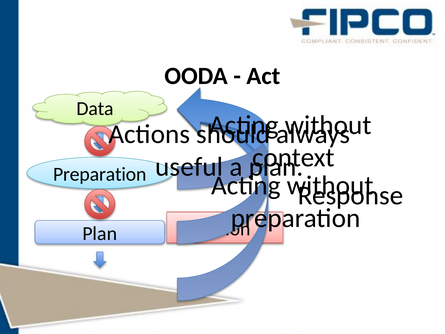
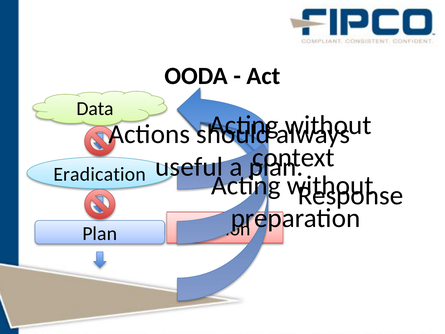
Preparation at (100, 174): Preparation -> Eradication
